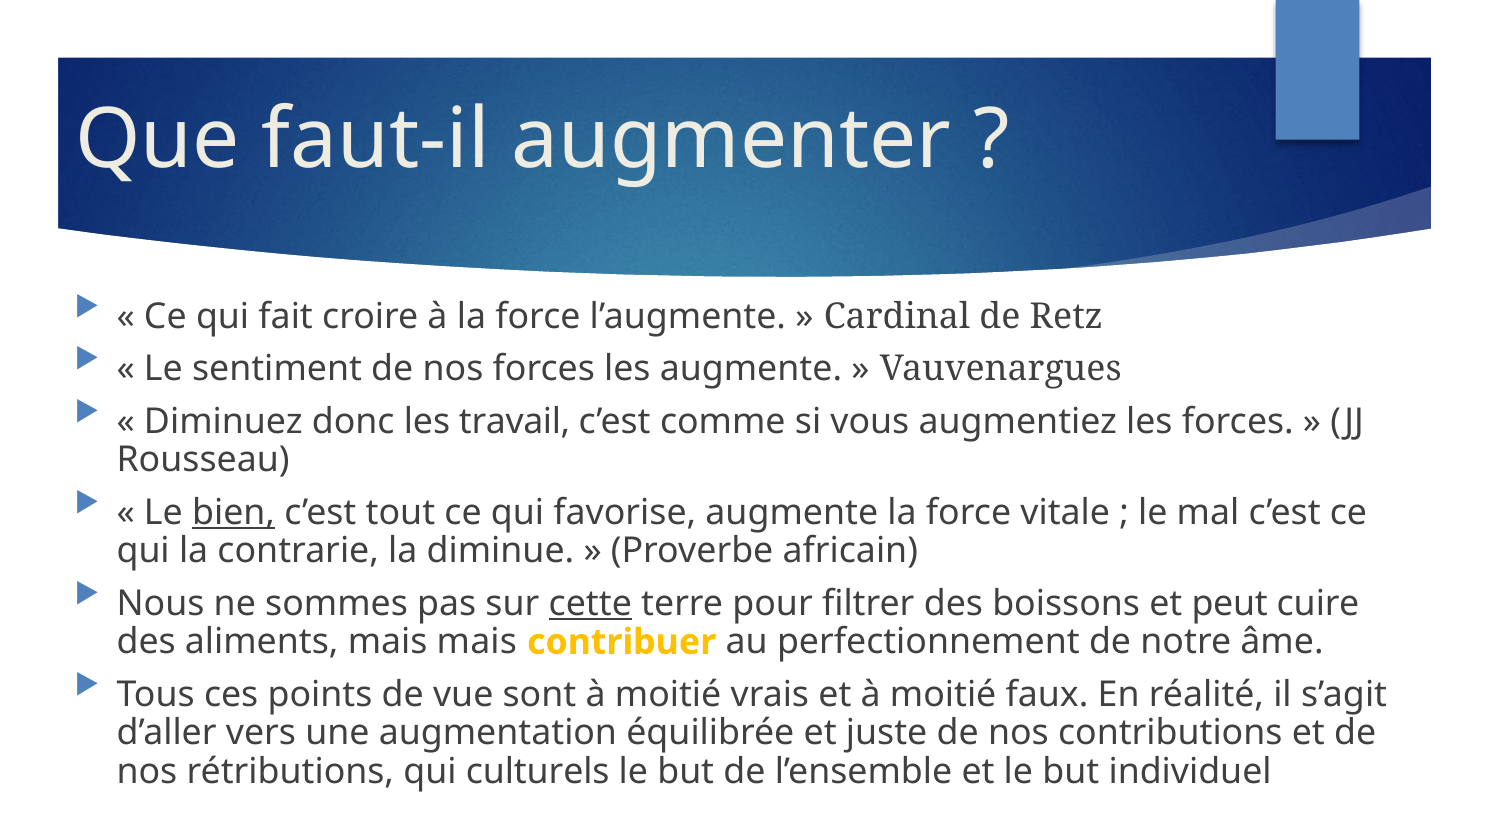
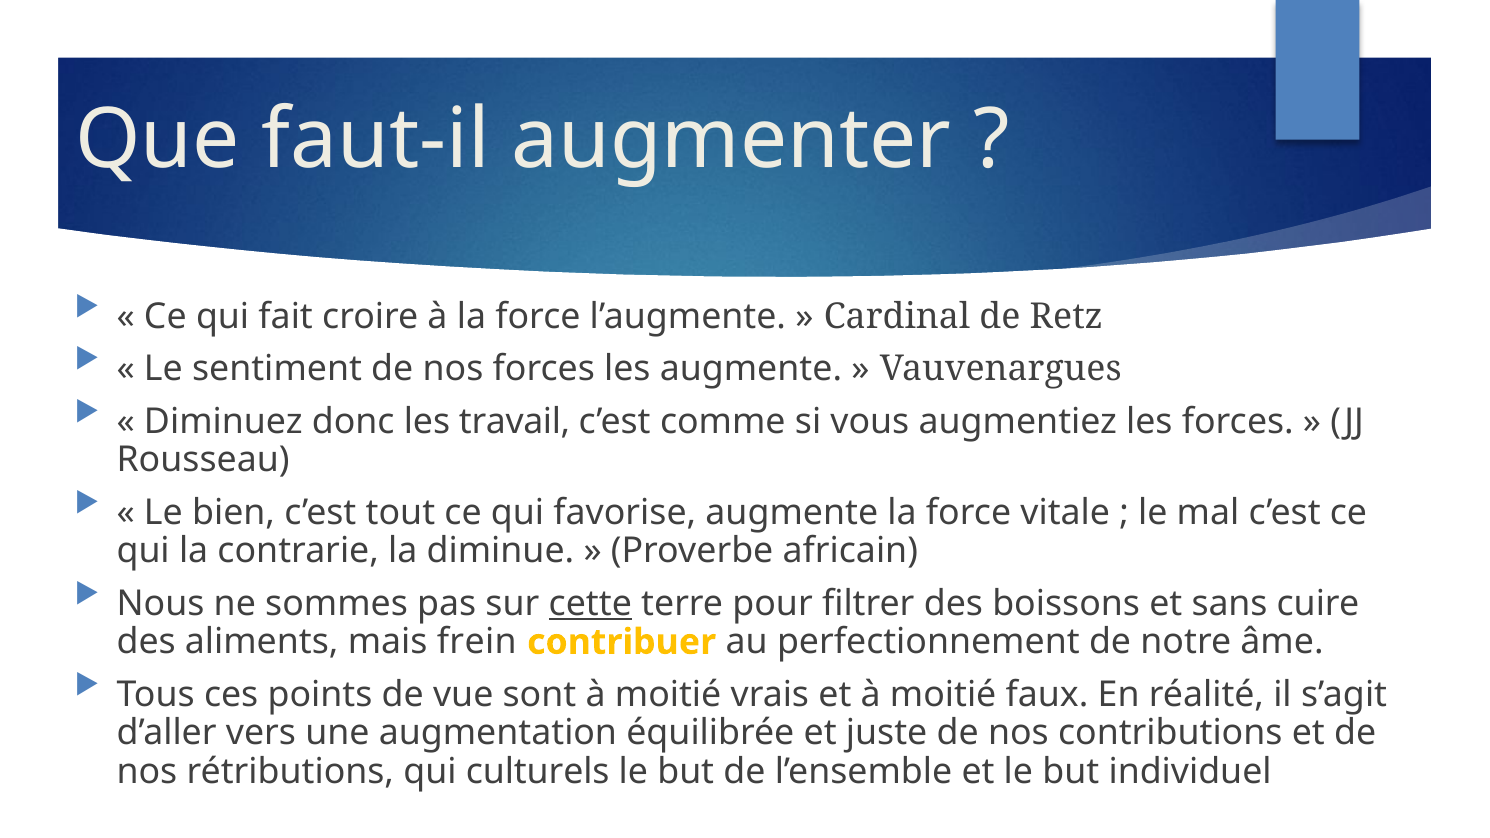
bien underline: present -> none
peut: peut -> sans
mais mais: mais -> frein
